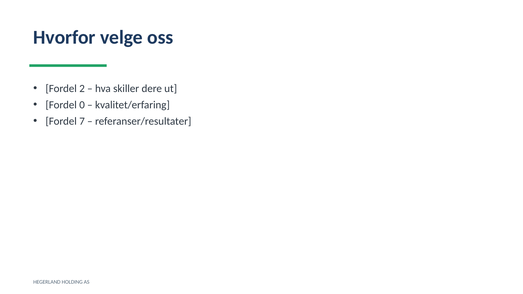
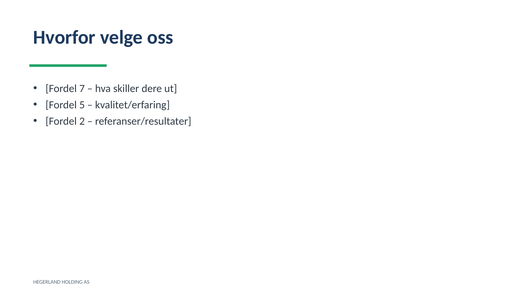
2: 2 -> 7
0: 0 -> 5
7: 7 -> 2
